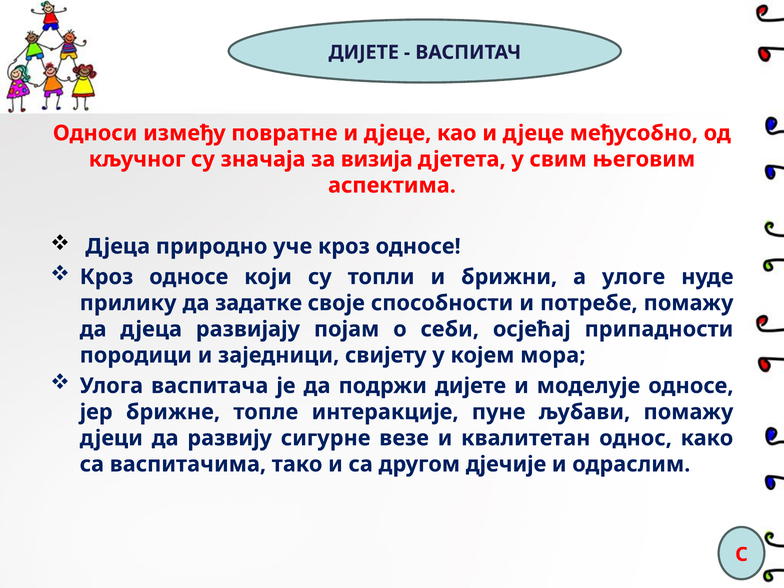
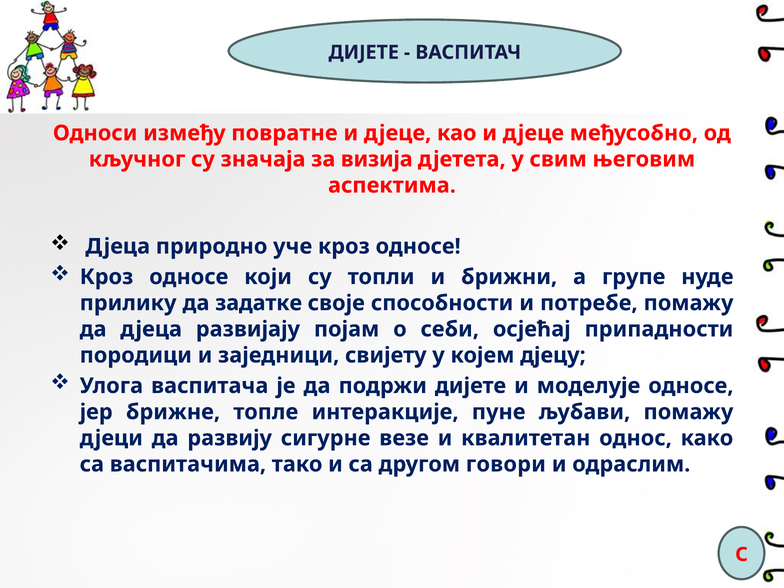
улоге: улоге -> групе
мора: мора -> дјецу
дјечије: дјечије -> говори
